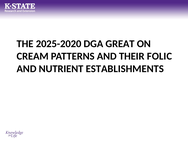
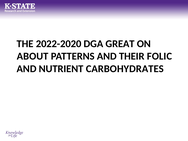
2025-2020: 2025-2020 -> 2022-2020
CREAM: CREAM -> ABOUT
ESTABLISHMENTS: ESTABLISHMENTS -> CARBOHYDRATES
